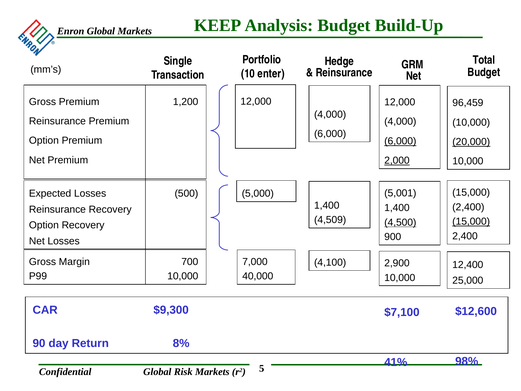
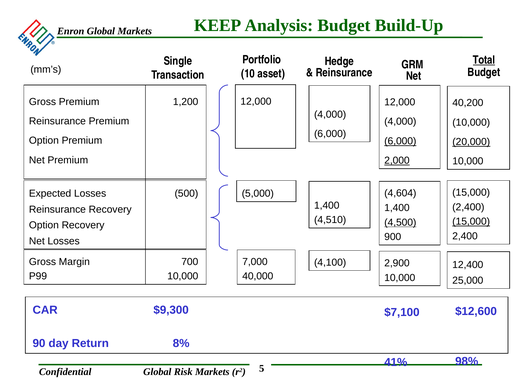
Total underline: none -> present
enter: enter -> asset
96,459: 96,459 -> 40,200
5,001: 5,001 -> 4,604
4,509: 4,509 -> 4,510
